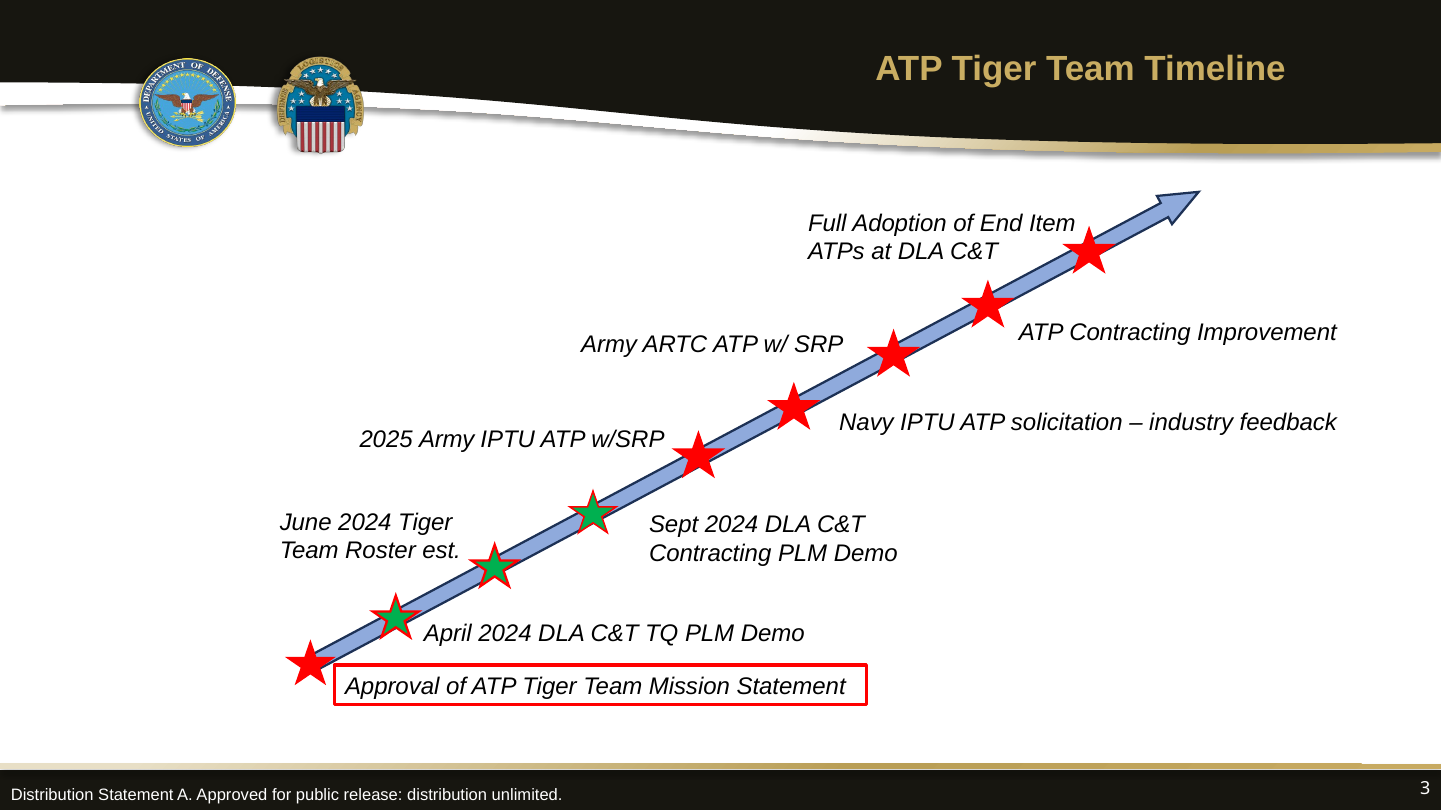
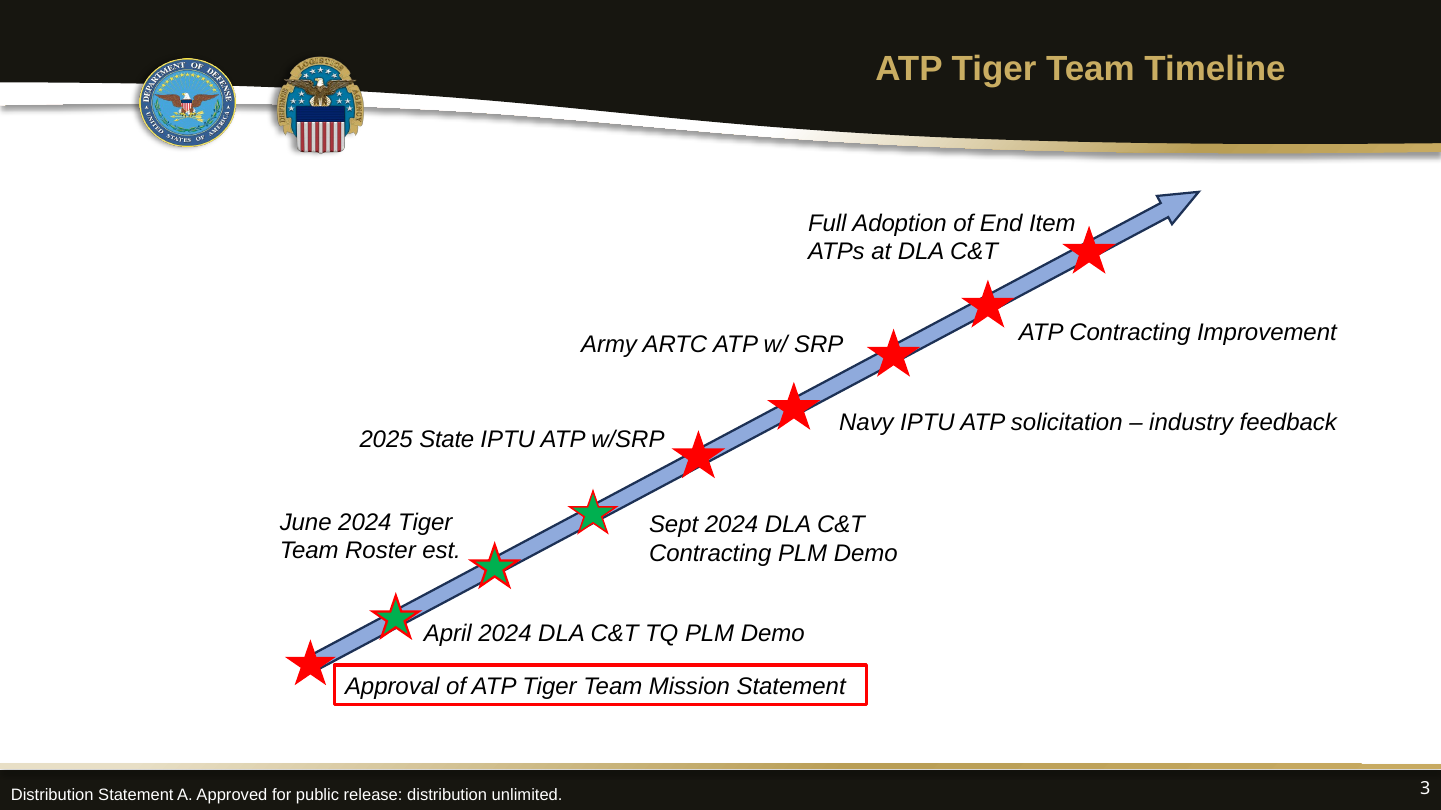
2025 Army: Army -> State
